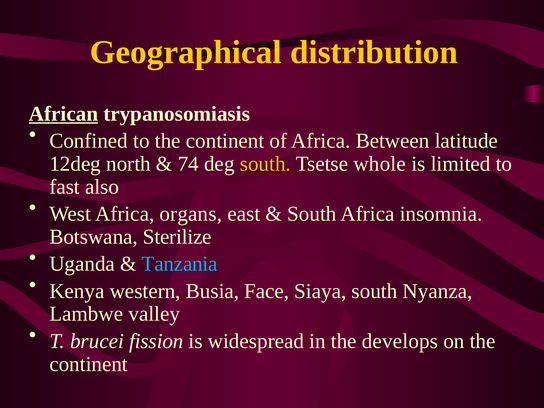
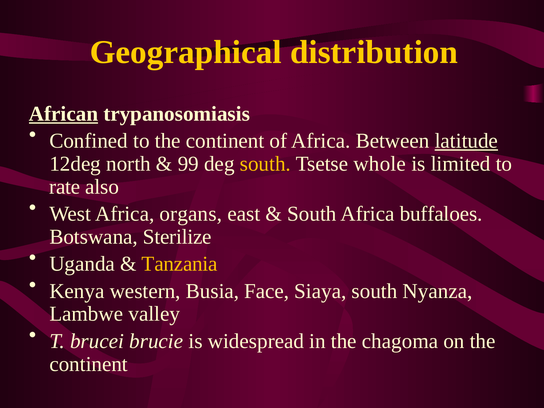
latitude underline: none -> present
74: 74 -> 99
fast: fast -> rate
insomnia: insomnia -> buffaloes
Tanzania colour: light blue -> yellow
fission: fission -> brucie
develops: develops -> chagoma
